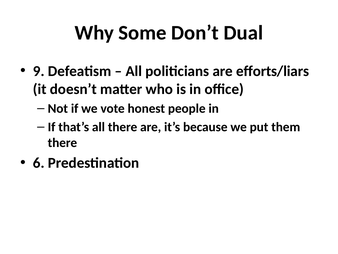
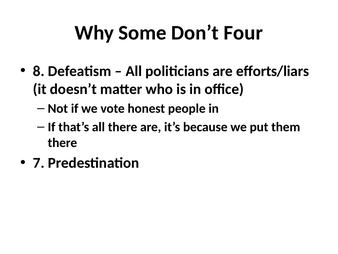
Dual: Dual -> Four
9: 9 -> 8
6: 6 -> 7
